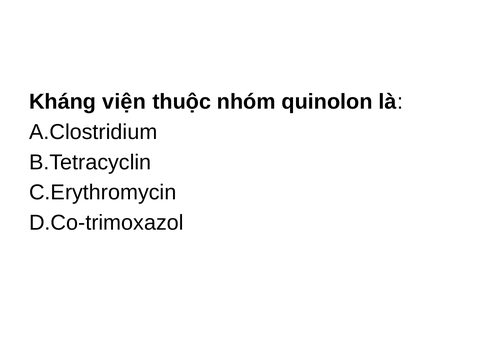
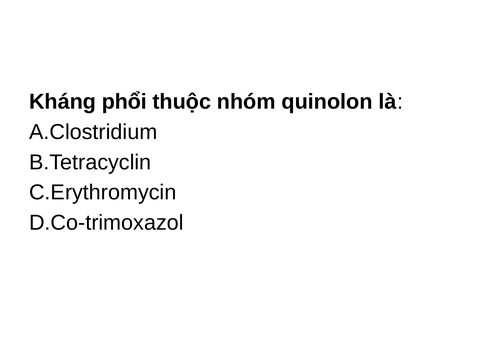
viện: viện -> phổi
